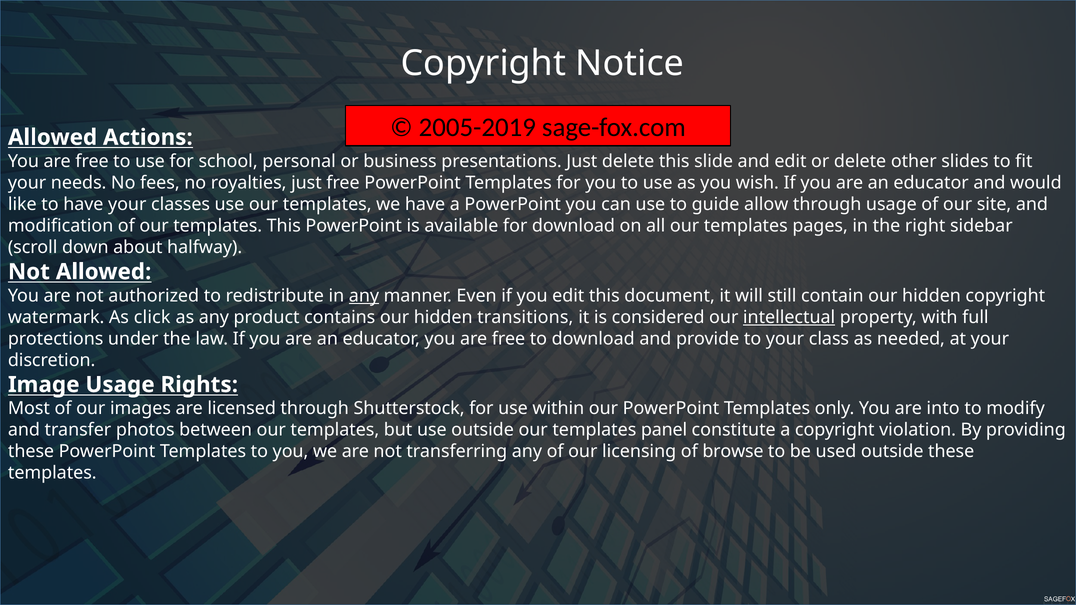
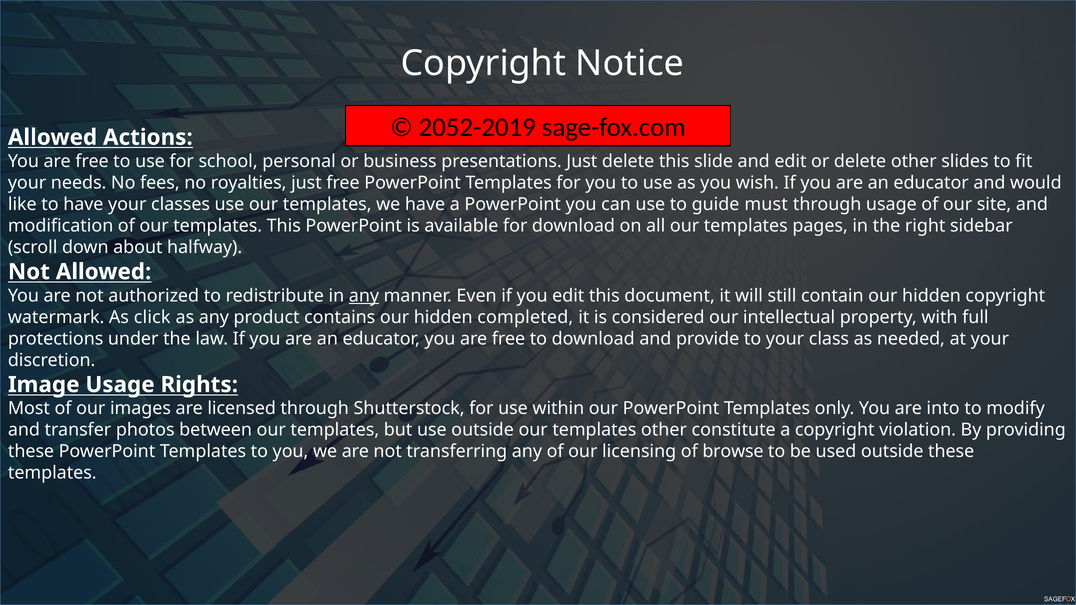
2005-2019: 2005-2019 -> 2052-2019
allow: allow -> must
transitions: transitions -> completed
intellectual underline: present -> none
templates panel: panel -> other
